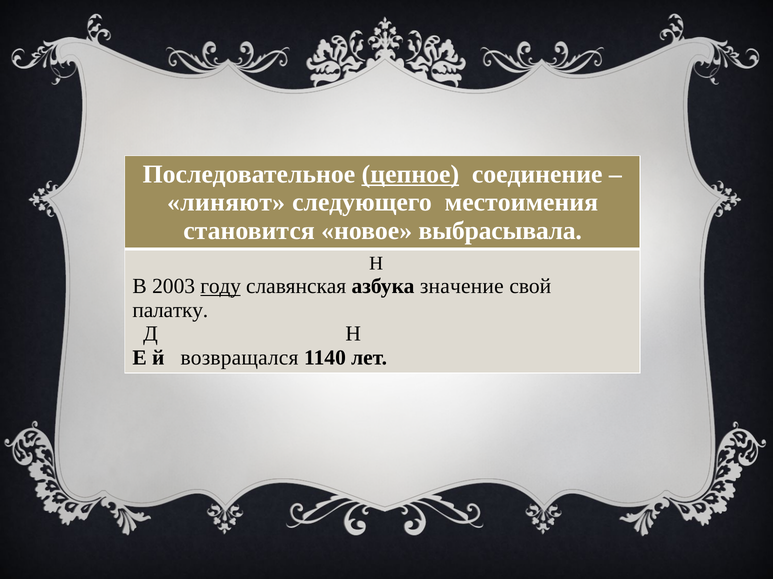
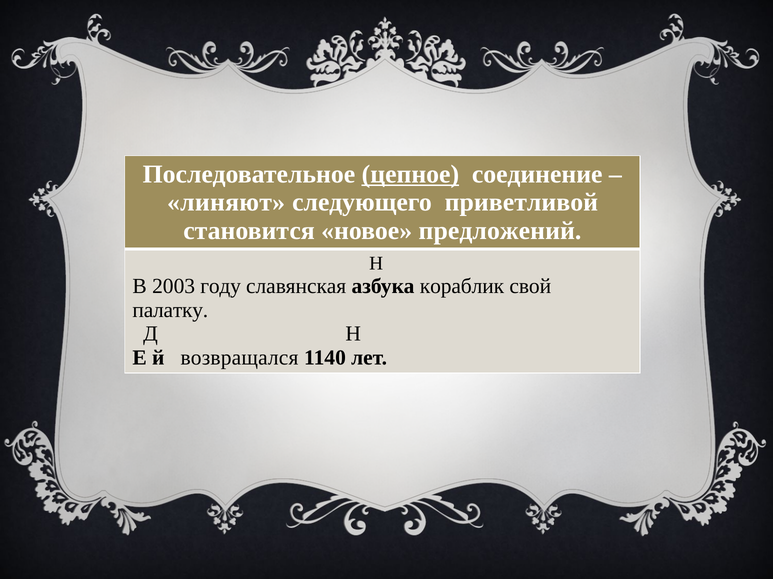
местоимения: местоимения -> приветливой
выбрасывала: выбрасывала -> предложений
году underline: present -> none
значение: значение -> кораблик
